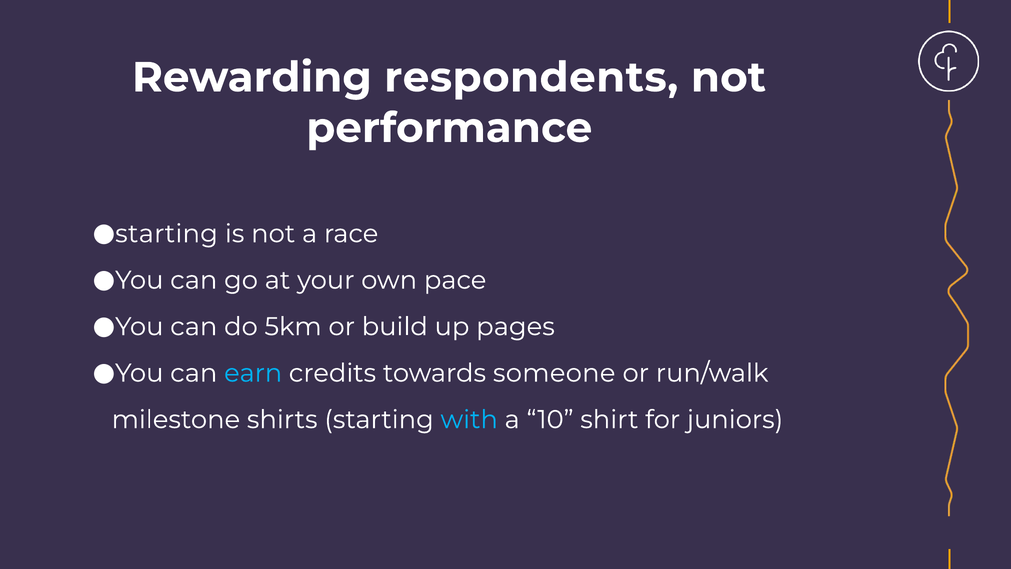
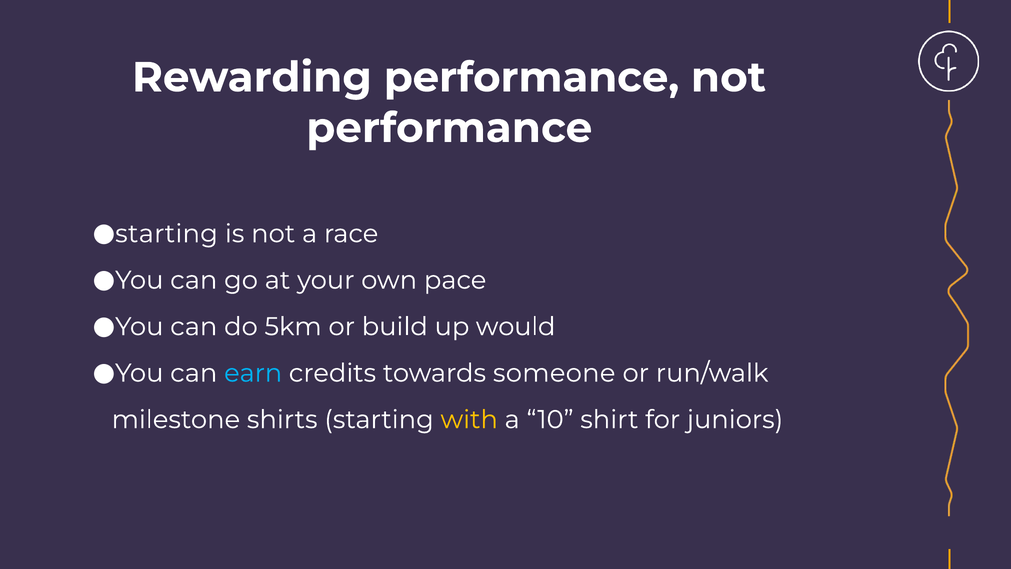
Rewarding respondents: respondents -> performance
pages: pages -> would
with colour: light blue -> yellow
